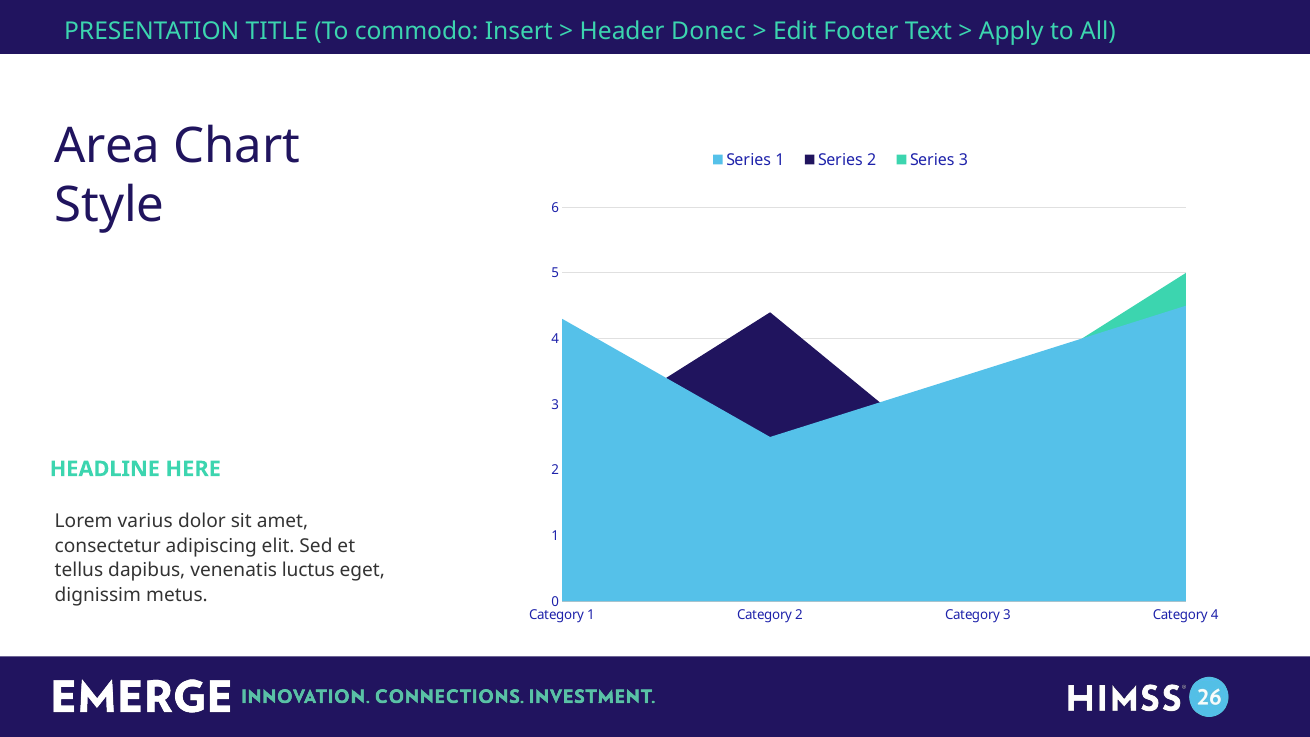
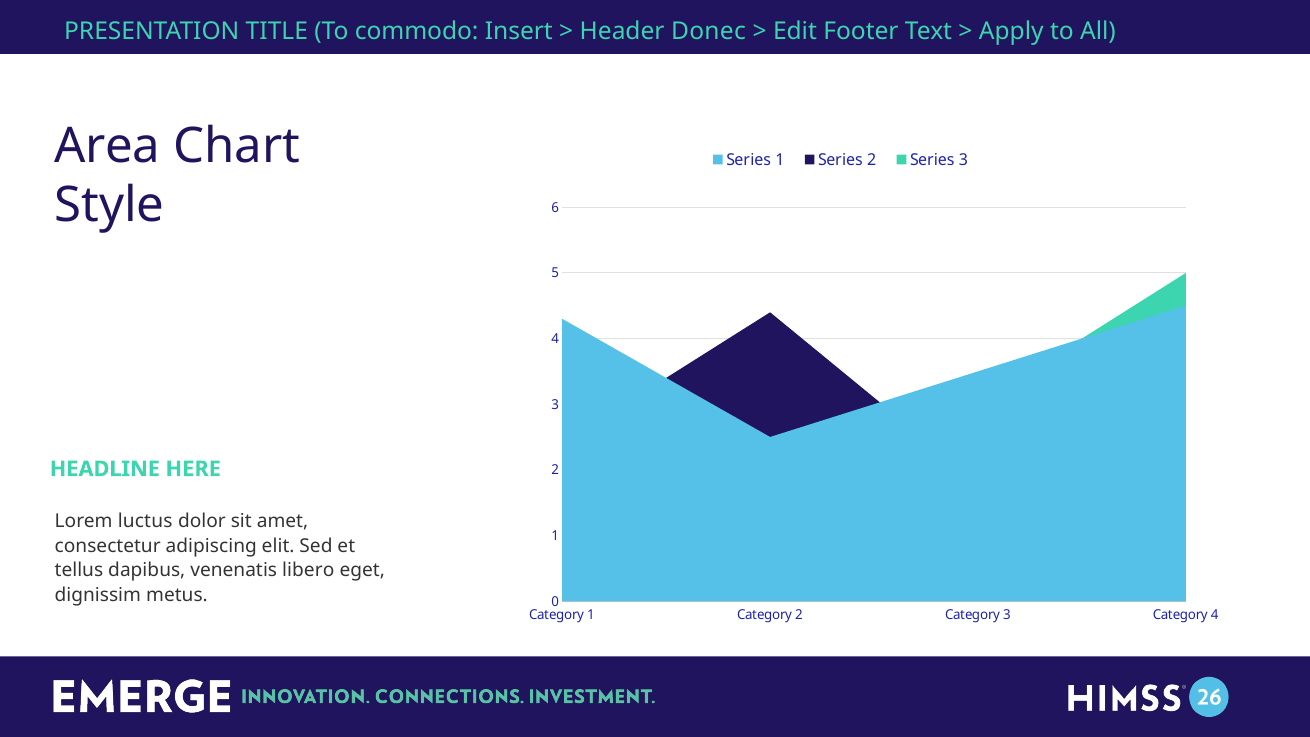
varius: varius -> luctus
luctus: luctus -> libero
